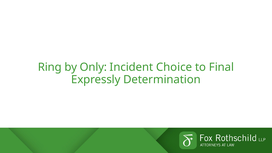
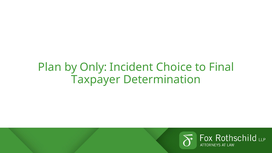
Ring: Ring -> Plan
Expressly: Expressly -> Taxpayer
